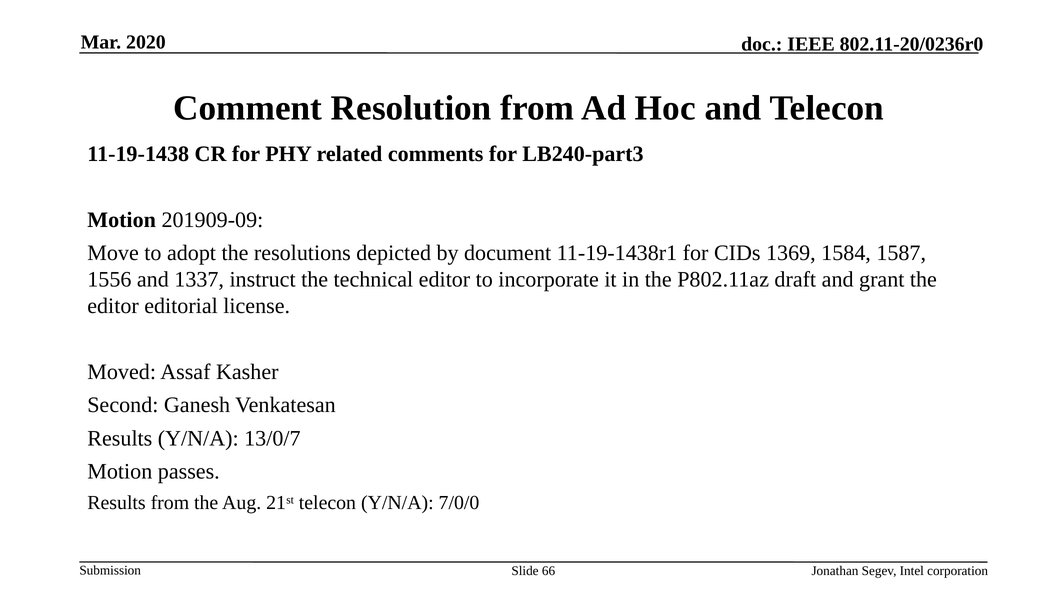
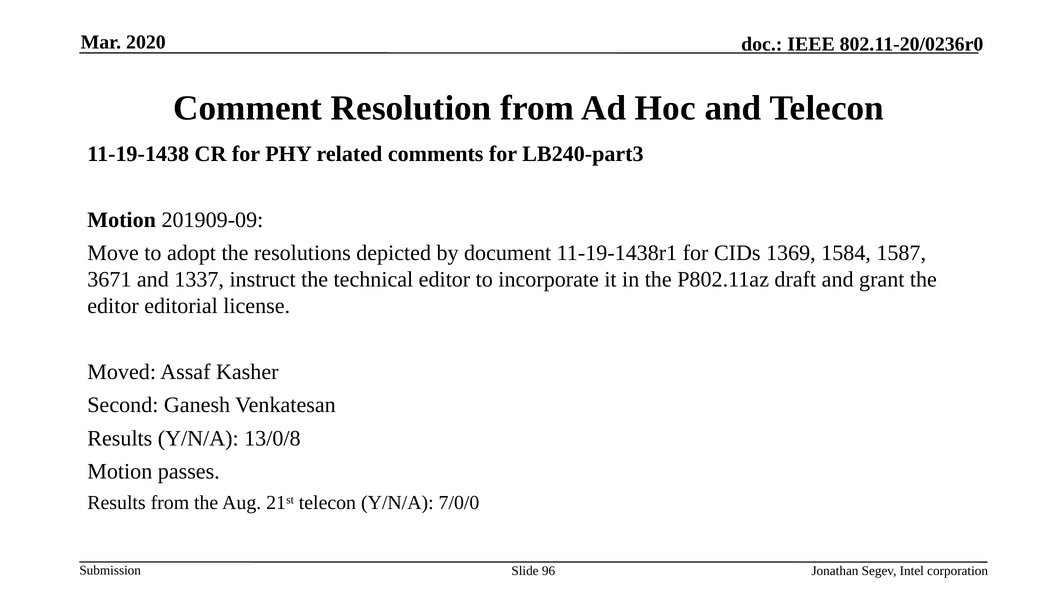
1556: 1556 -> 3671
13/0/7: 13/0/7 -> 13/0/8
66: 66 -> 96
